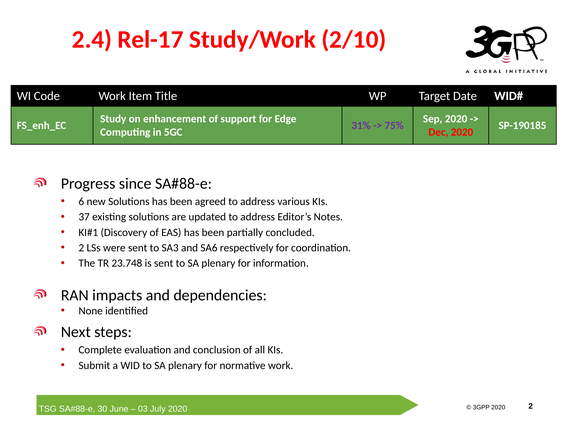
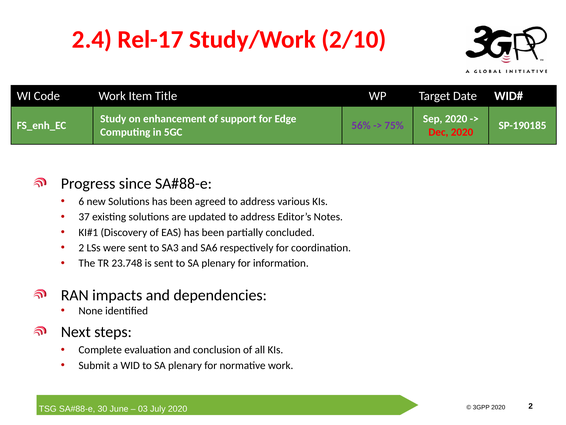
31%: 31% -> 56%
